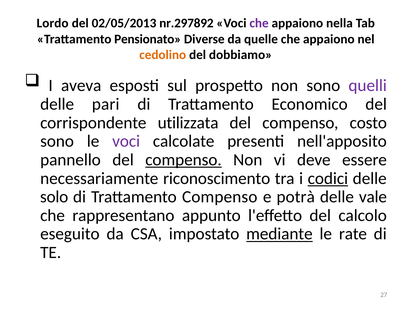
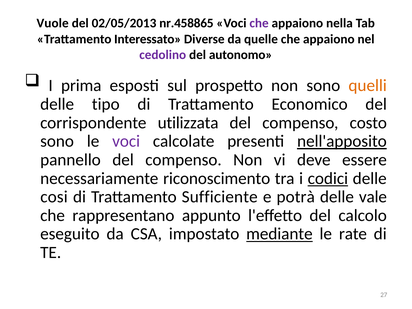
Lordo: Lordo -> Vuole
nr.297892: nr.297892 -> nr.458865
Pensionato: Pensionato -> Interessato
cedolino colour: orange -> purple
dobbiamo: dobbiamo -> autonomo
aveva: aveva -> prima
quelli colour: purple -> orange
pari: pari -> tipo
nell'apposito underline: none -> present
compenso at (184, 160) underline: present -> none
solo: solo -> cosi
Trattamento Compenso: Compenso -> Sufficiente
